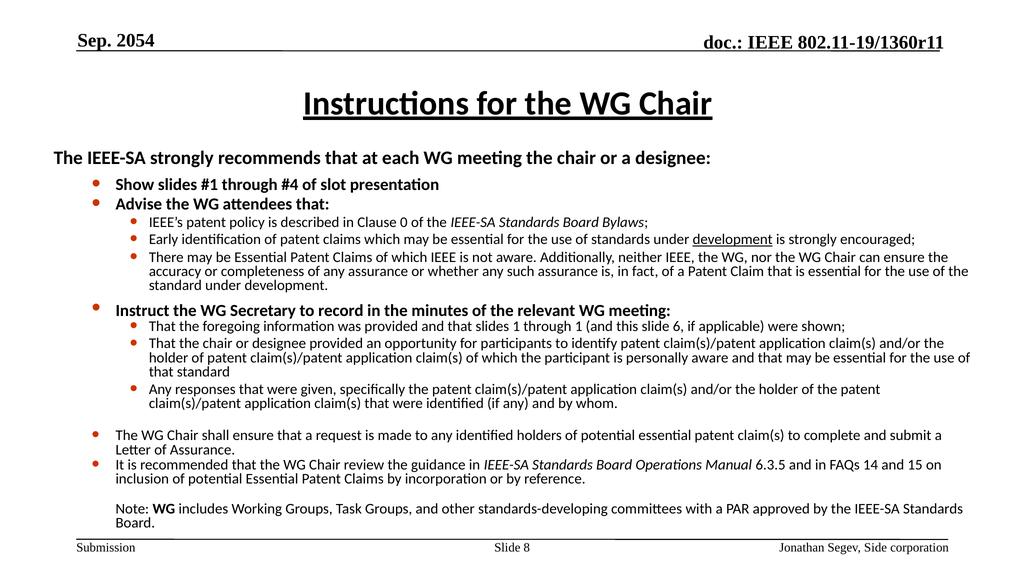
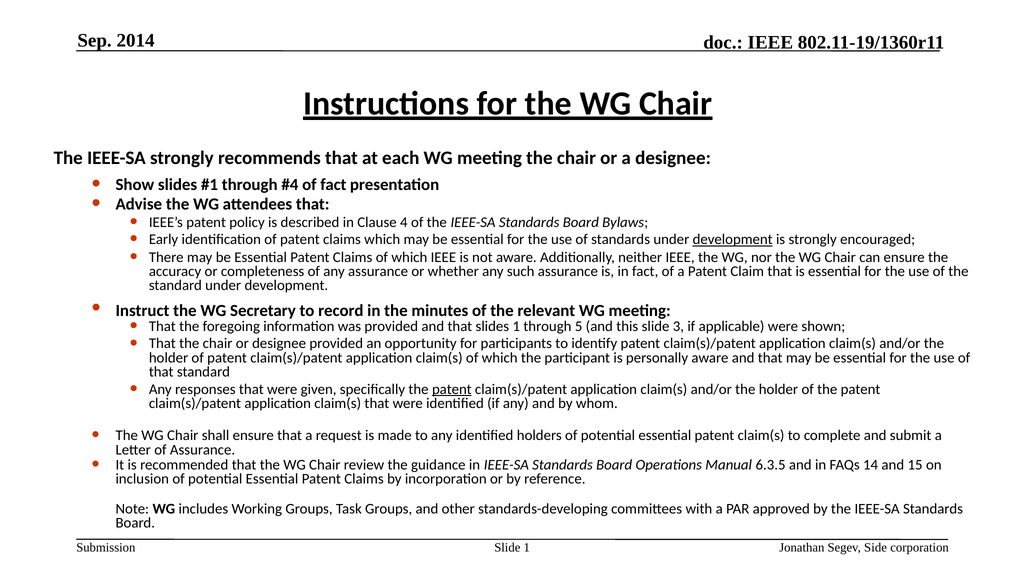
2054: 2054 -> 2014
of slot: slot -> fact
0: 0 -> 4
through 1: 1 -> 5
6: 6 -> 3
patent at (452, 389) underline: none -> present
Slide 8: 8 -> 1
